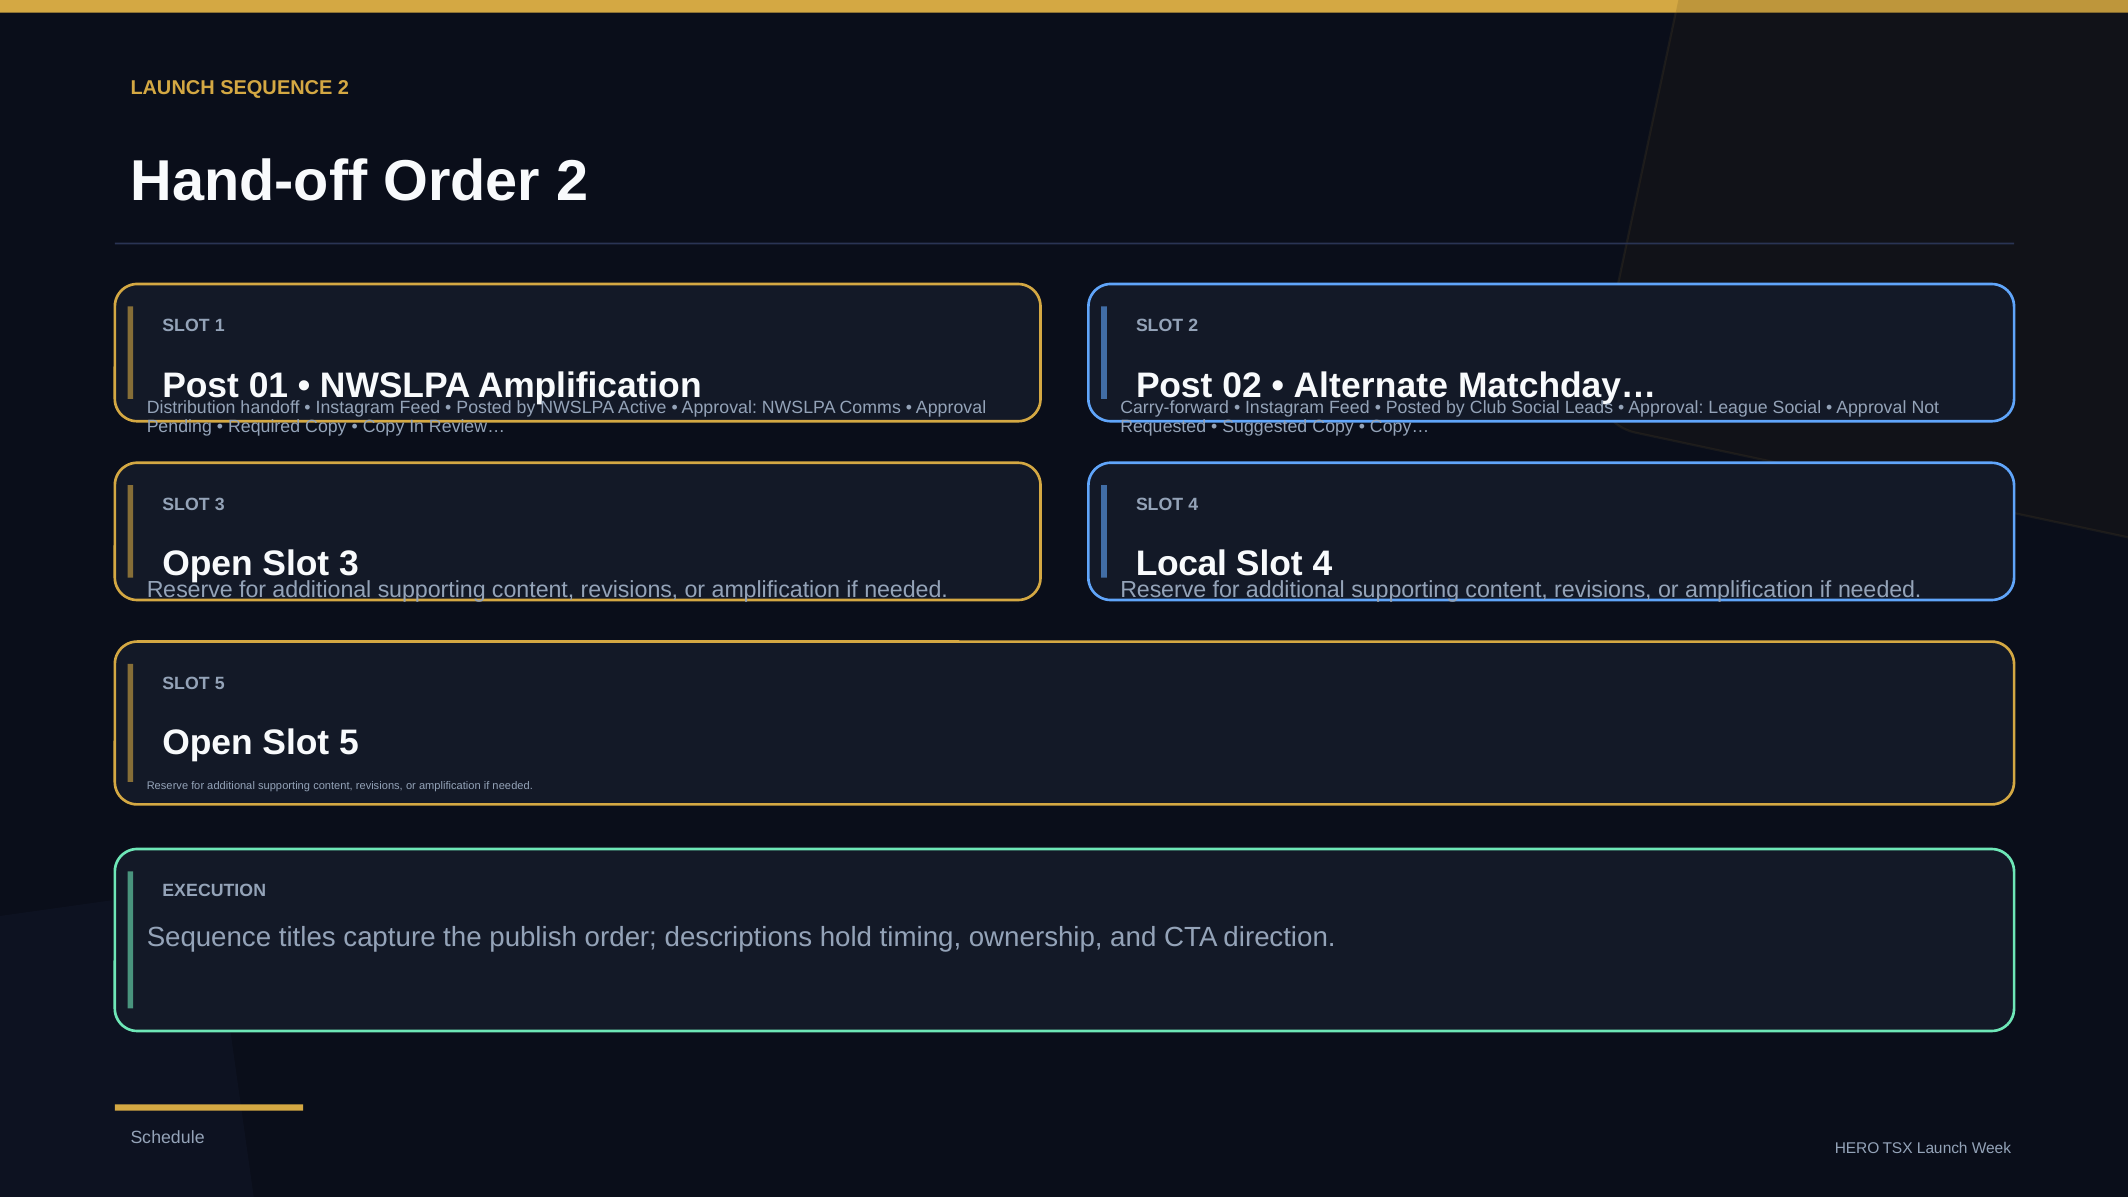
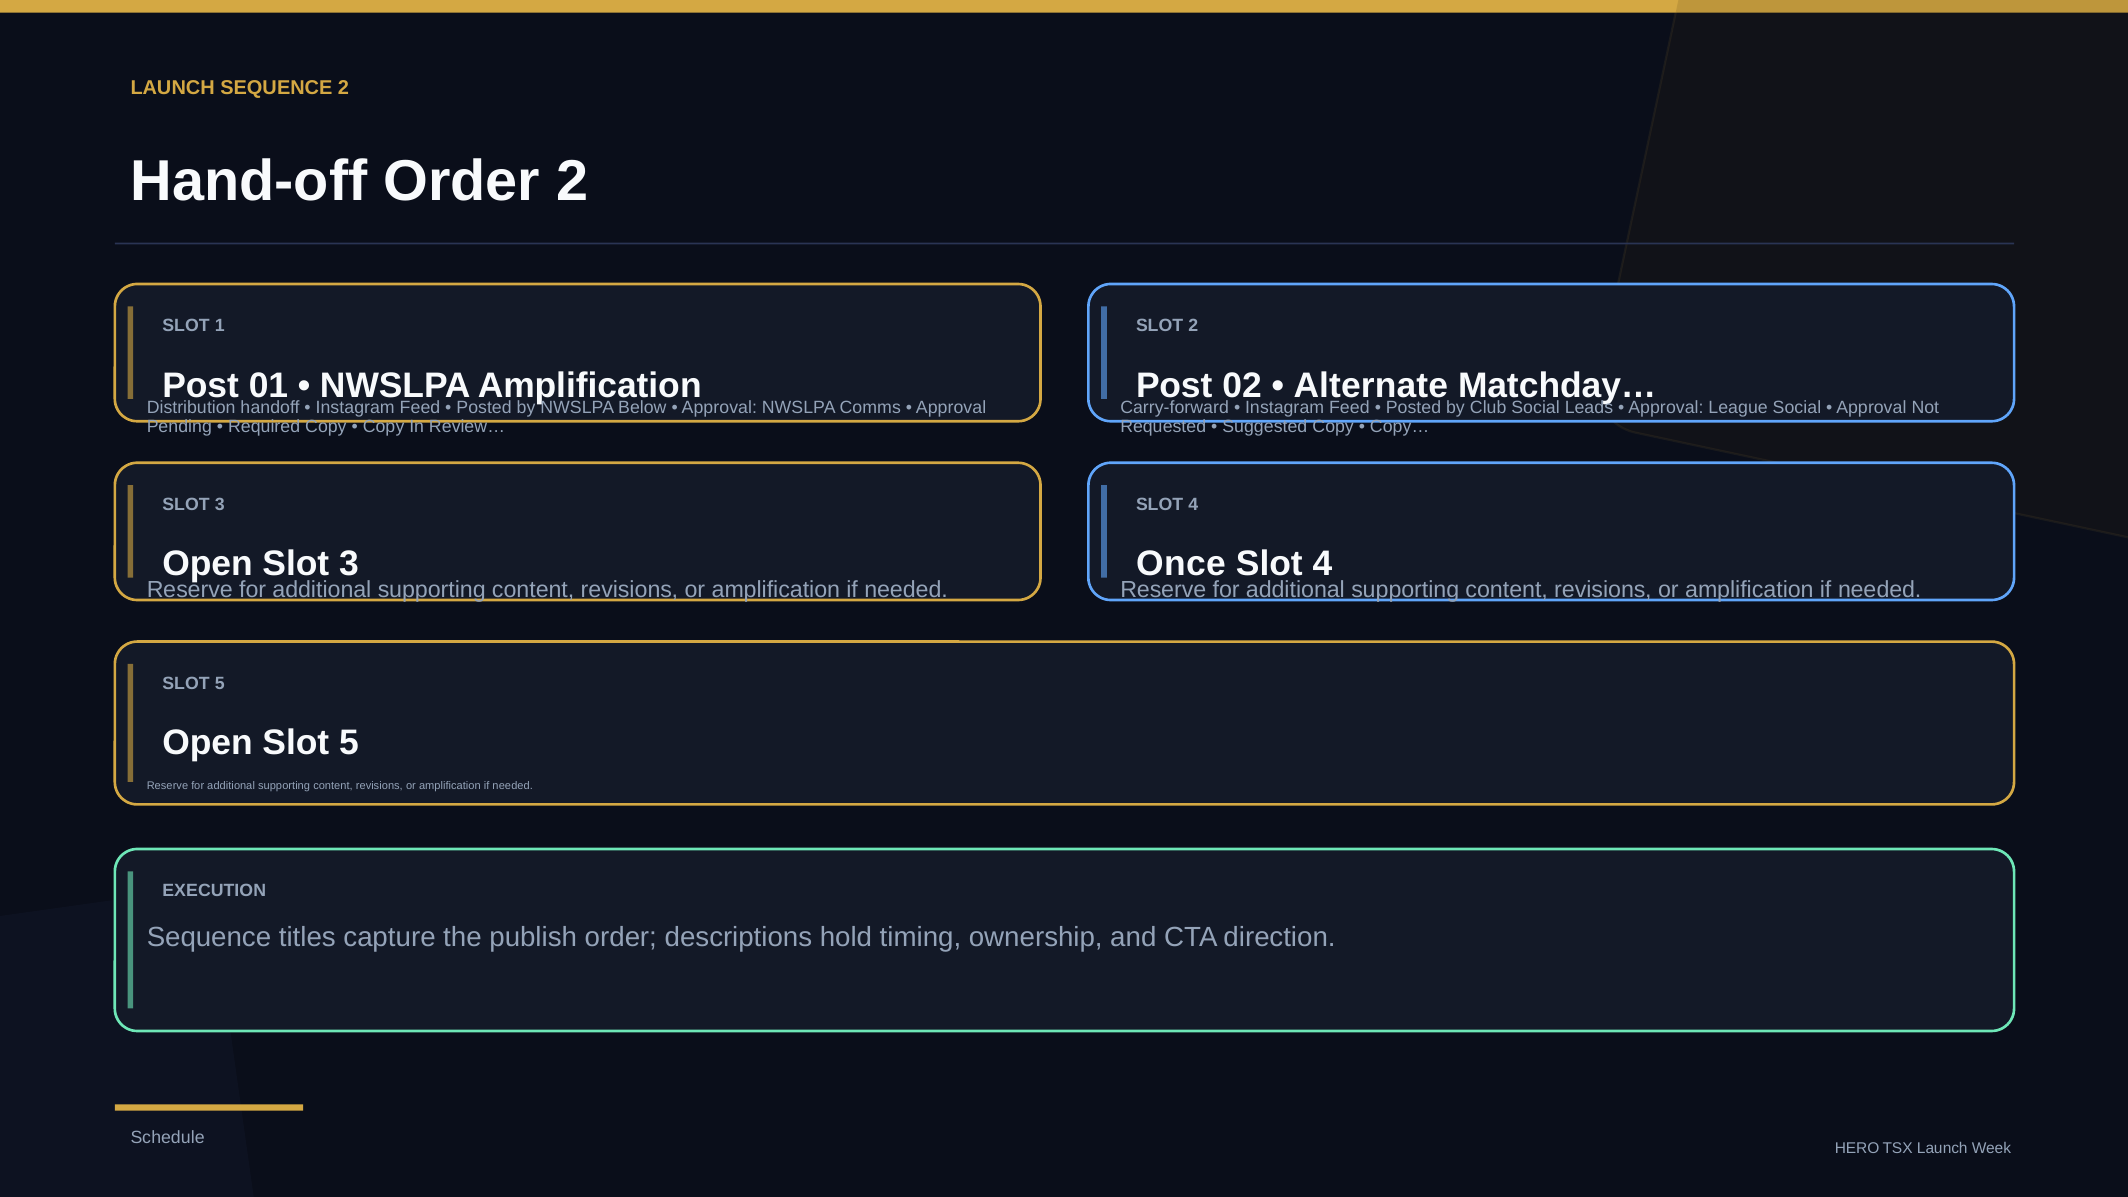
Active: Active -> Below
Local: Local -> Once
